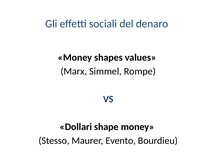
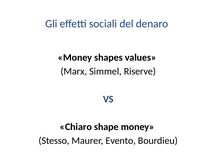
Rompe: Rompe -> Riserve
Dollari: Dollari -> Chiaro
